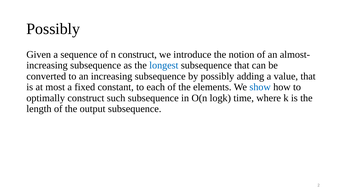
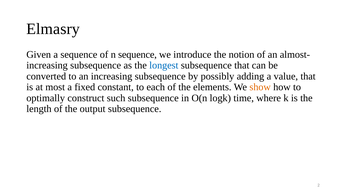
Possibly at (53, 29): Possibly -> Elmasry
n construct: construct -> sequence
show colour: blue -> orange
